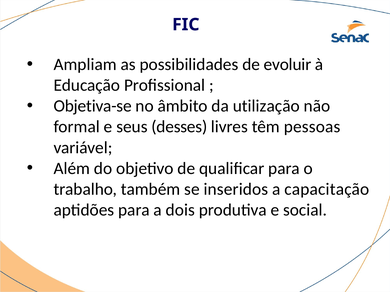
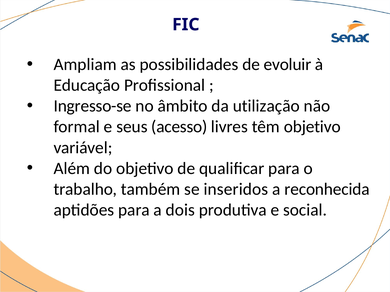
Objetiva-se: Objetiva-se -> Ingresso-se
desses: desses -> acesso
têm pessoas: pessoas -> objetivo
capacitação: capacitação -> reconhecida
